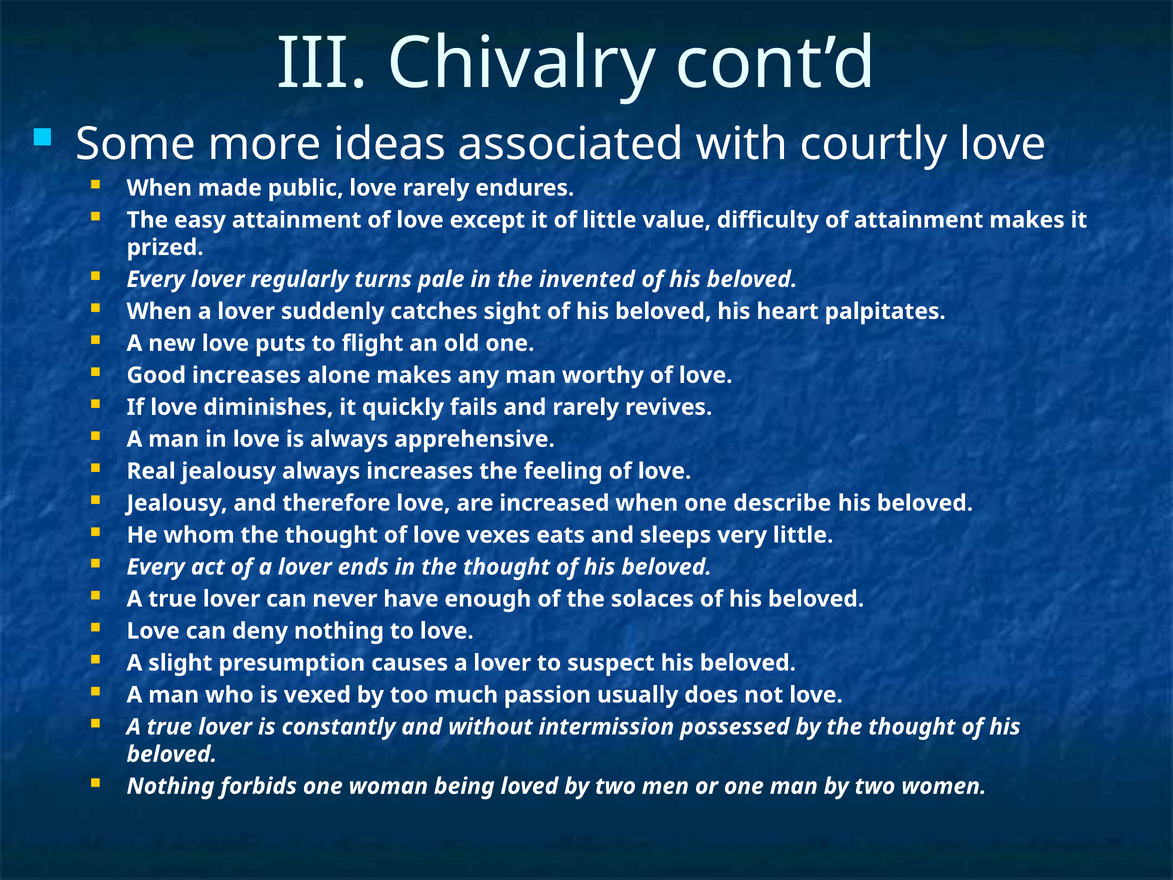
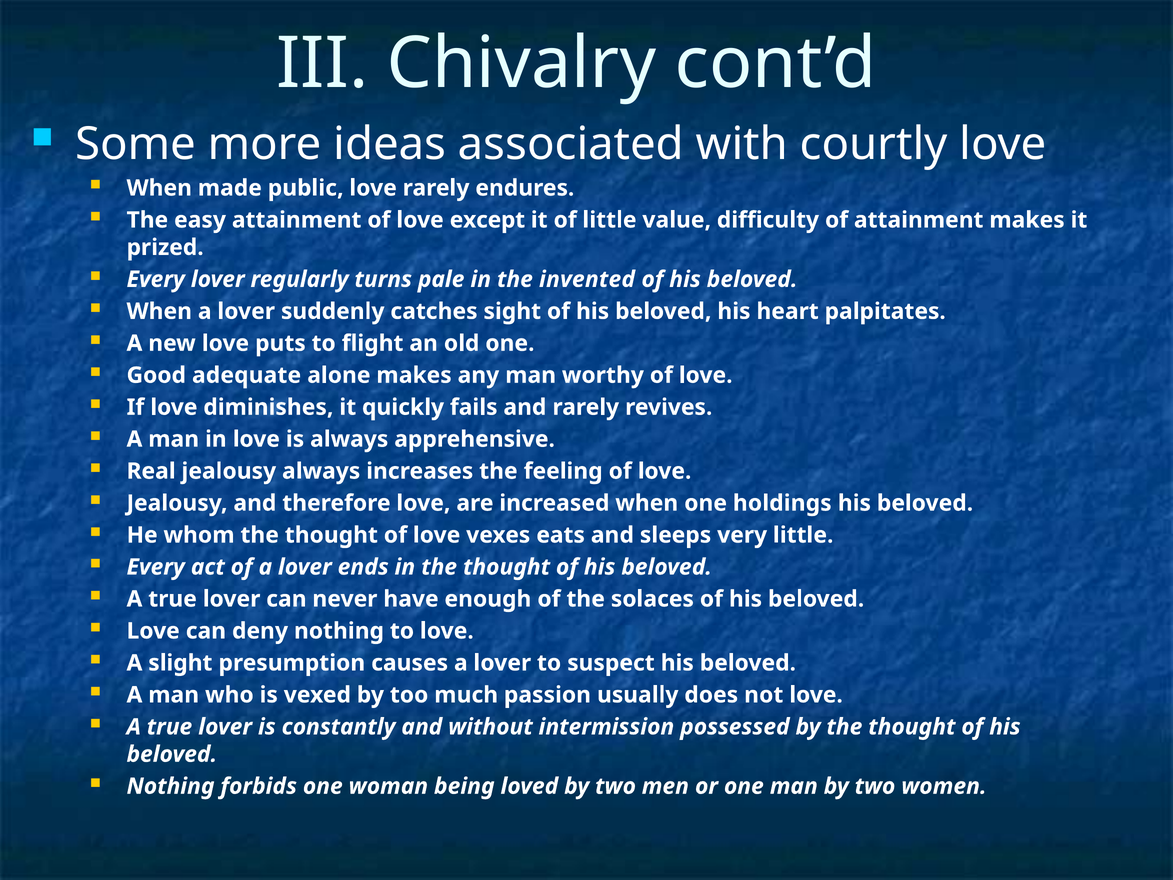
Good increases: increases -> adequate
describe: describe -> holdings
